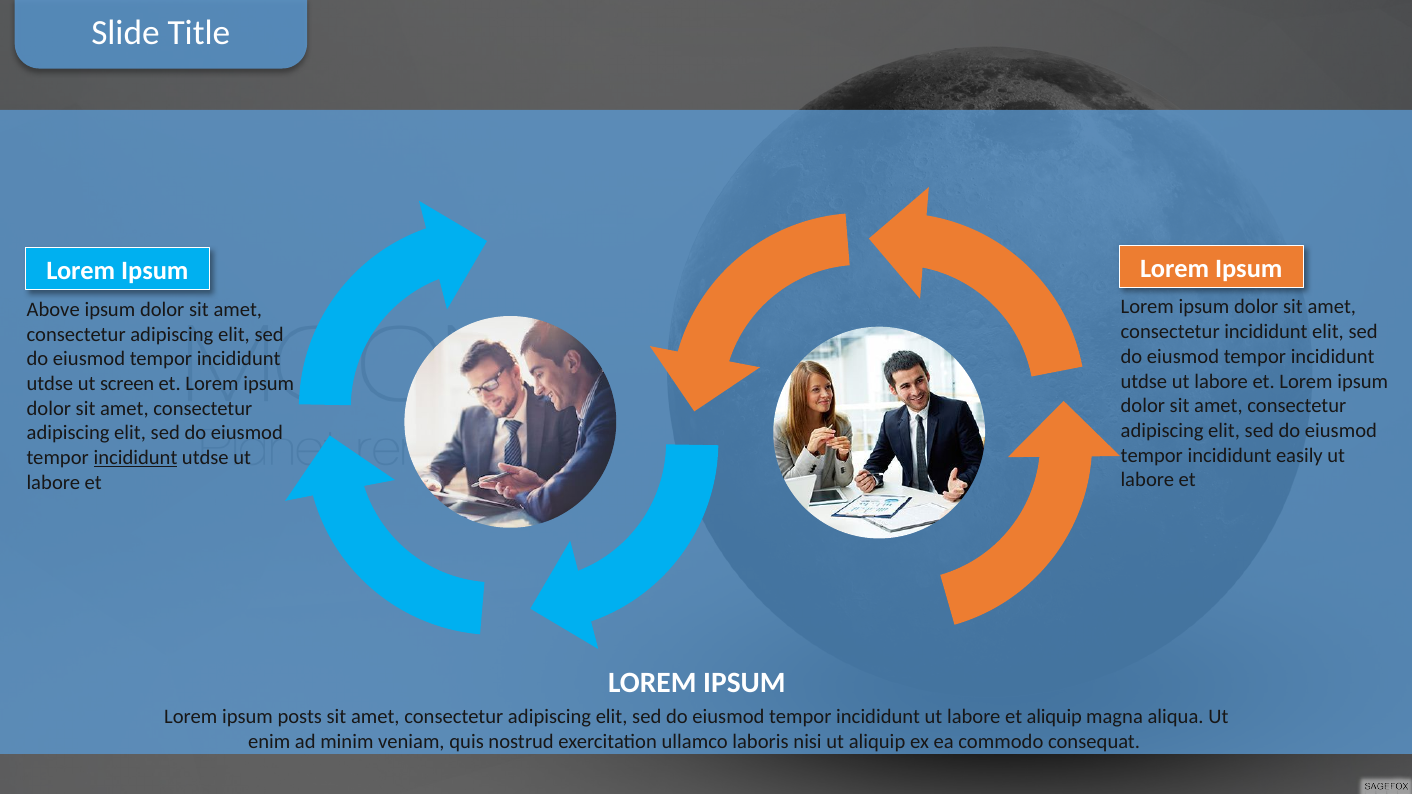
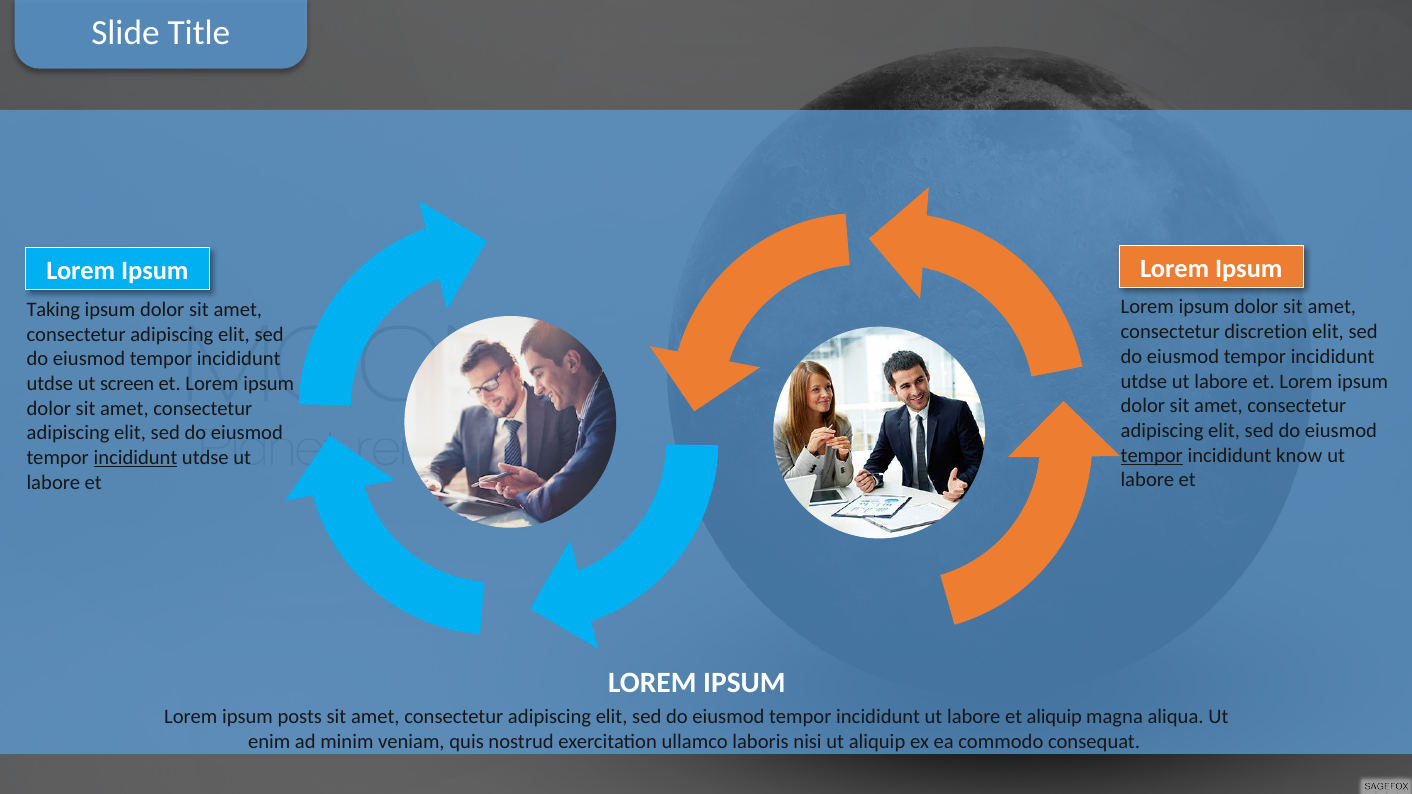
Above: Above -> Taking
consectetur incididunt: incididunt -> discretion
tempor at (1152, 456) underline: none -> present
easily: easily -> know
